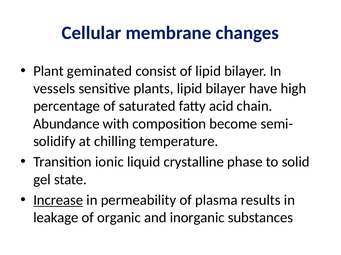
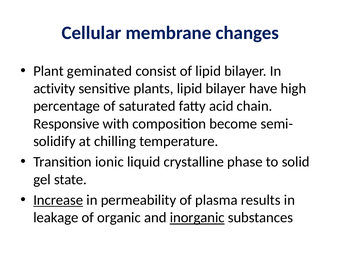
vessels: vessels -> activity
Abundance: Abundance -> Responsive
inorganic underline: none -> present
